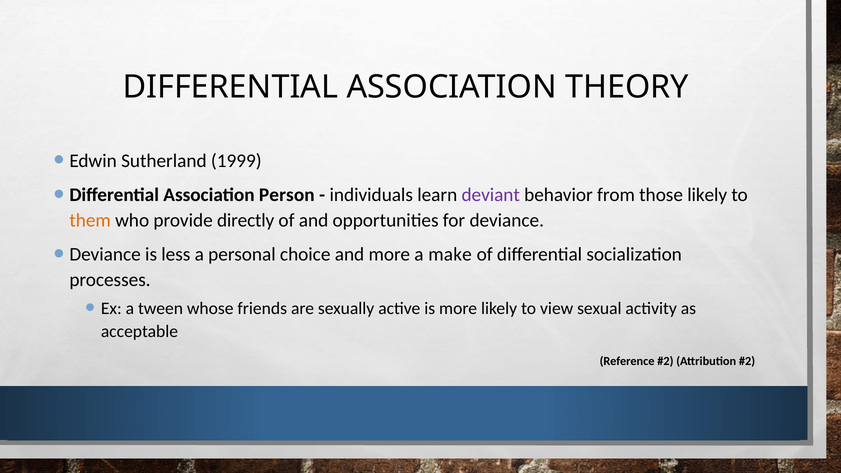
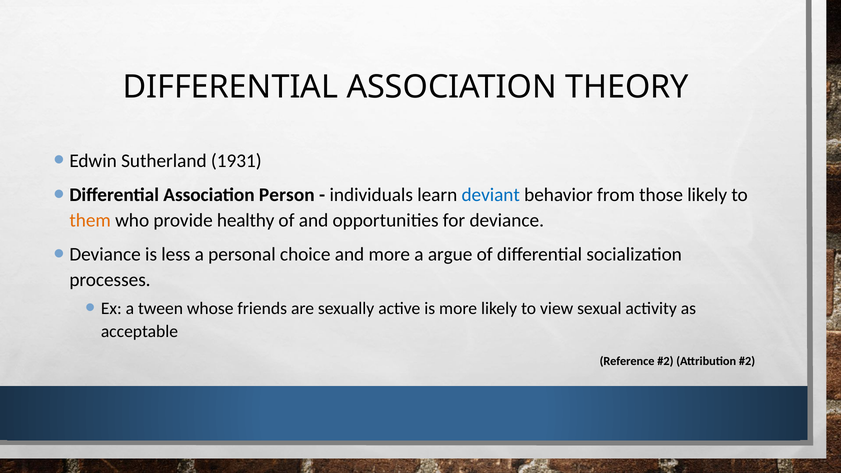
1999: 1999 -> 1931
deviant colour: purple -> blue
directly: directly -> healthy
make: make -> argue
